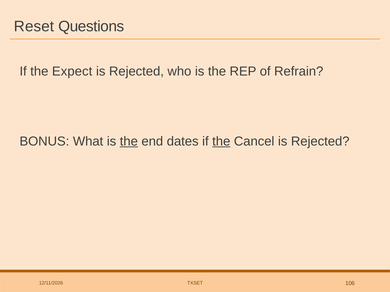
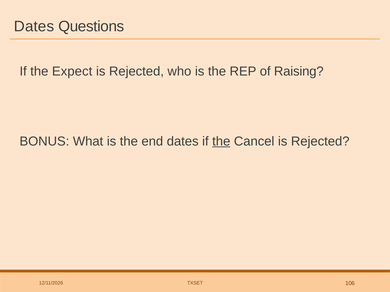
Reset at (34, 26): Reset -> Dates
Refrain: Refrain -> Raising
the at (129, 142) underline: present -> none
